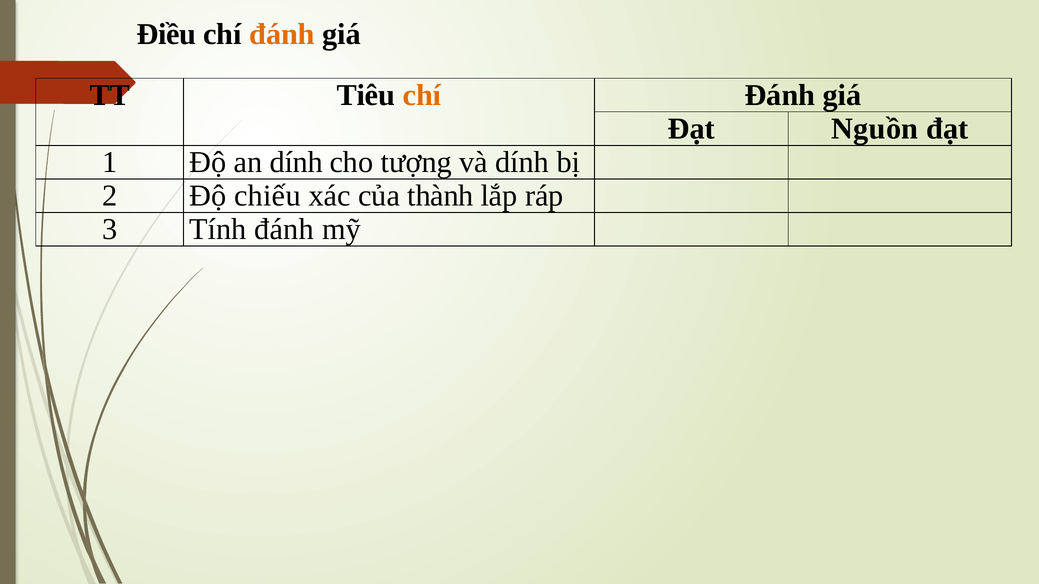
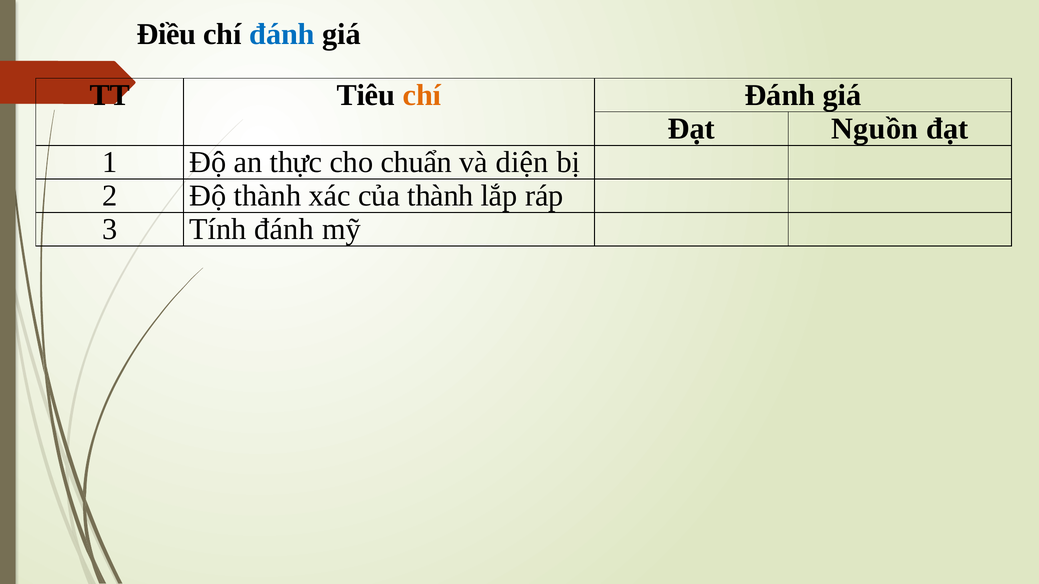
đánh at (282, 34) colour: orange -> blue
an dính: dính -> thực
tượng: tượng -> chuẩn
và dính: dính -> diện
Độ chiếu: chiếu -> thành
